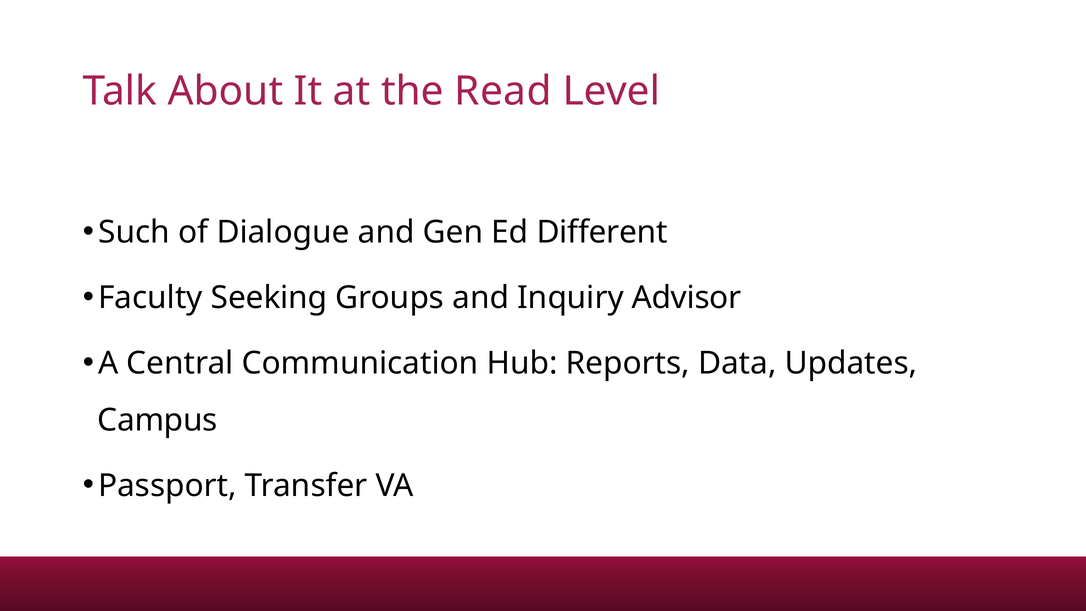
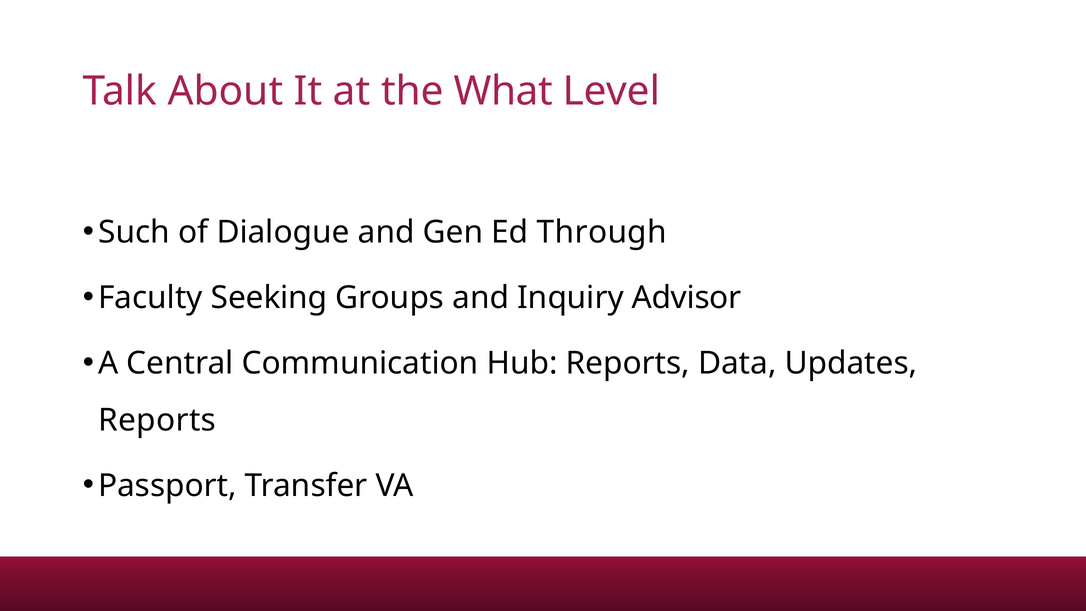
Read: Read -> What
Different: Different -> Through
Campus at (157, 420): Campus -> Reports
